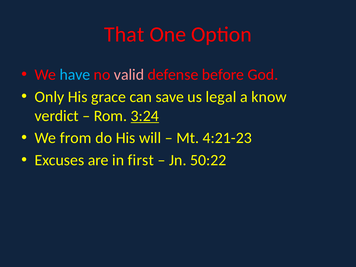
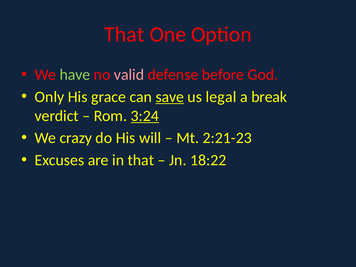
have colour: light blue -> light green
save underline: none -> present
know: know -> break
from: from -> crazy
4:21-23: 4:21-23 -> 2:21-23
in first: first -> that
50:22: 50:22 -> 18:22
